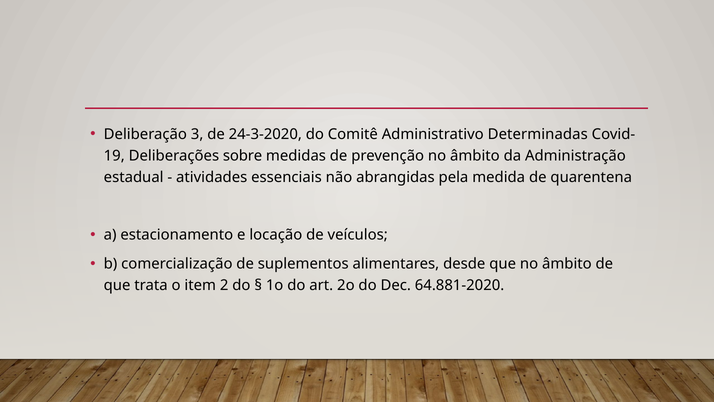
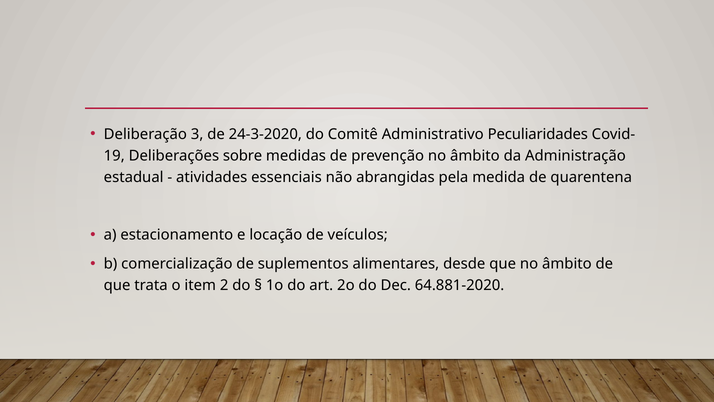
Determinadas: Determinadas -> Peculiaridades
